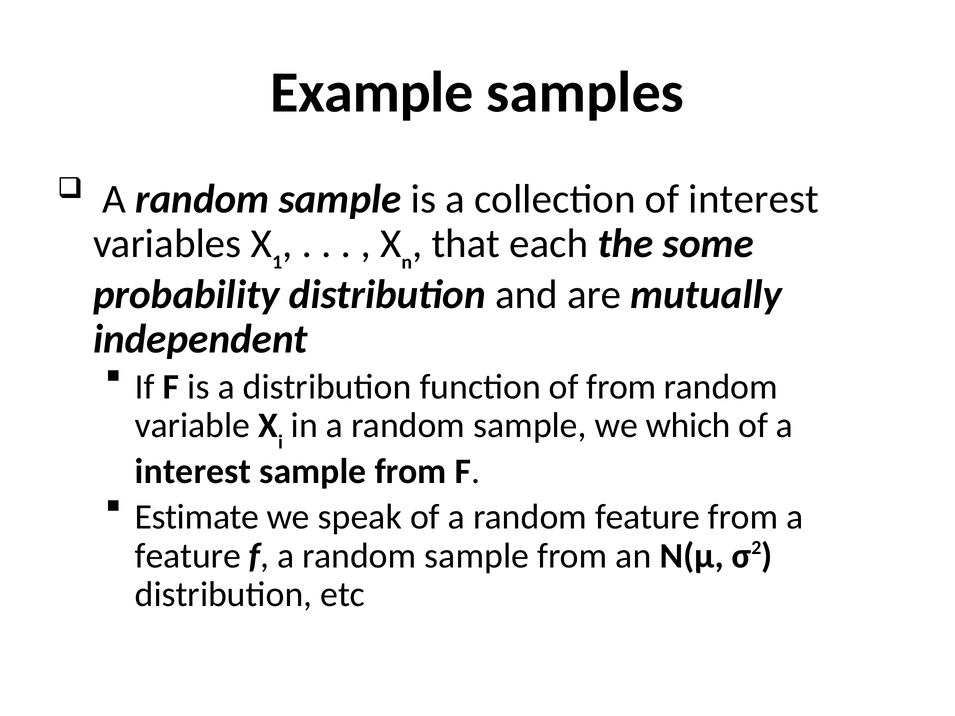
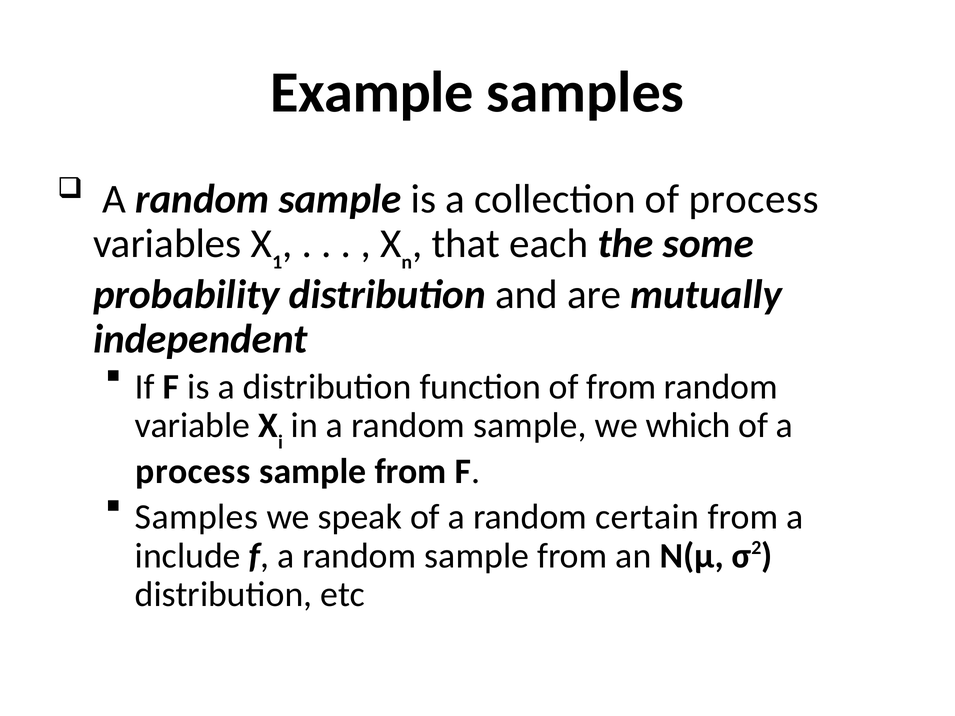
of interest: interest -> process
interest at (193, 472): interest -> process
Estimate at (197, 517): Estimate -> Samples
random feature: feature -> certain
feature at (188, 556): feature -> include
